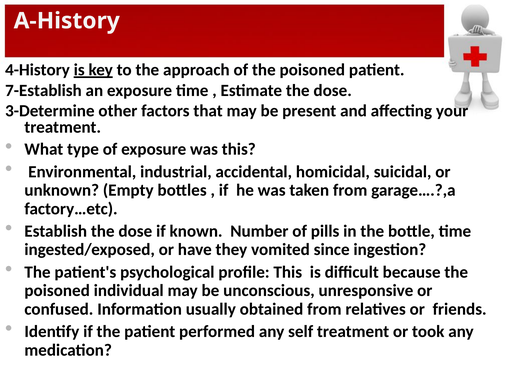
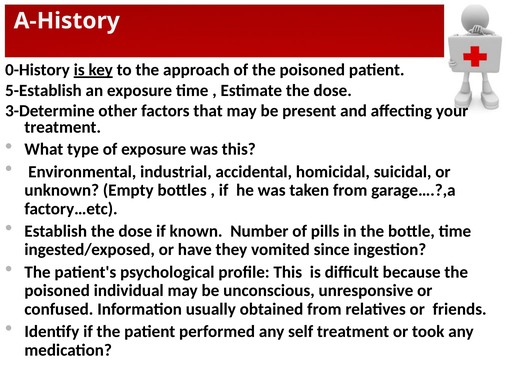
4-History: 4-History -> 0-History
7-Establish: 7-Establish -> 5-Establish
